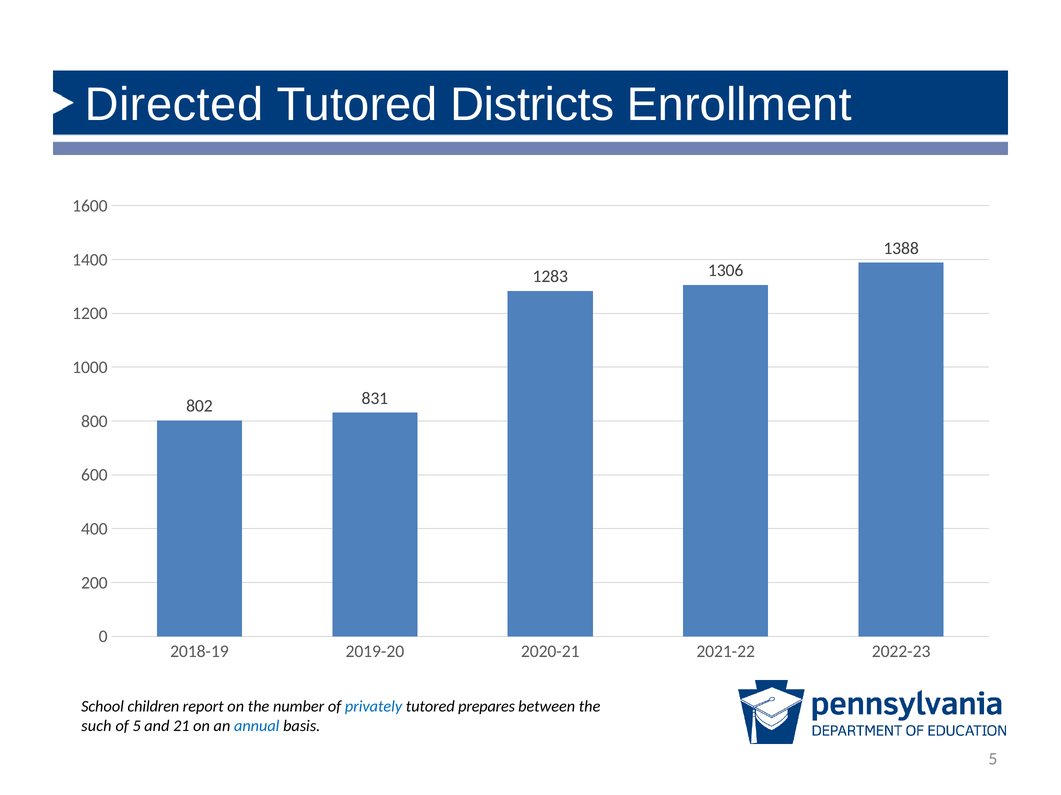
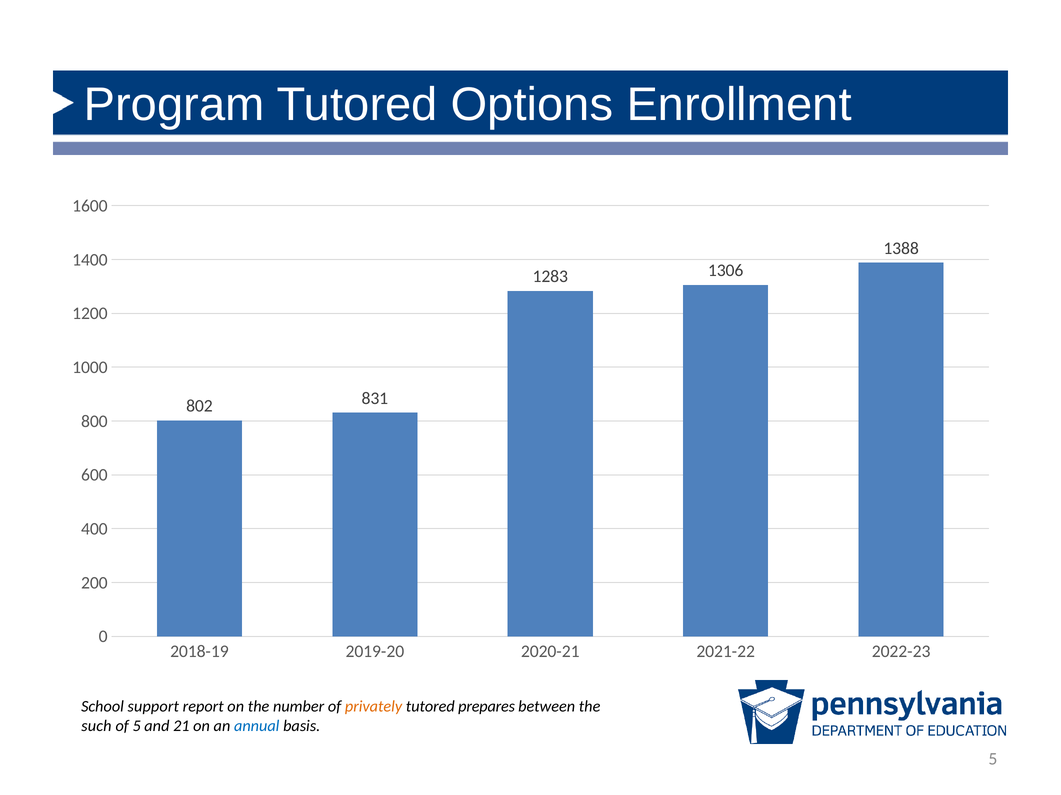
Directed: Directed -> Program
Districts: Districts -> Options
children: children -> support
privately colour: blue -> orange
